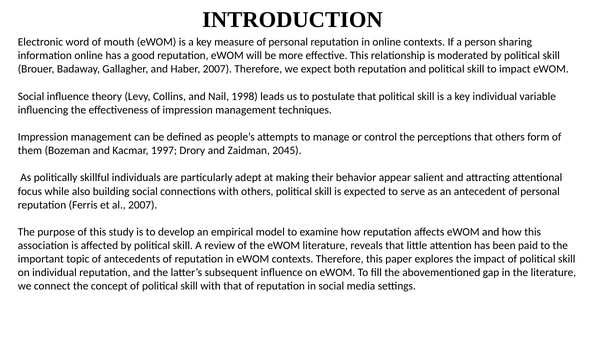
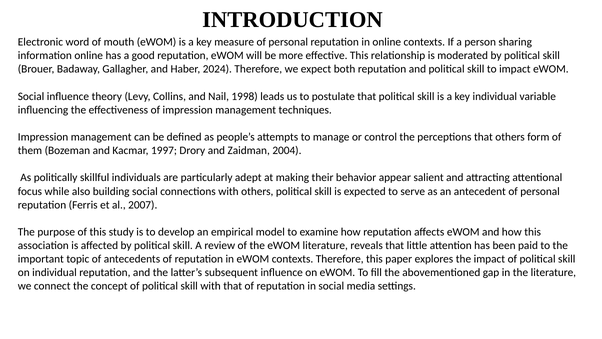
Haber 2007: 2007 -> 2024
2045: 2045 -> 2004
